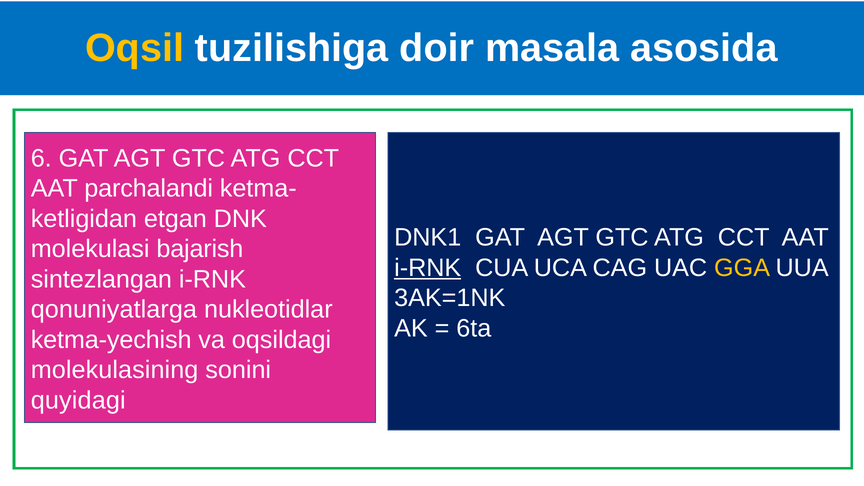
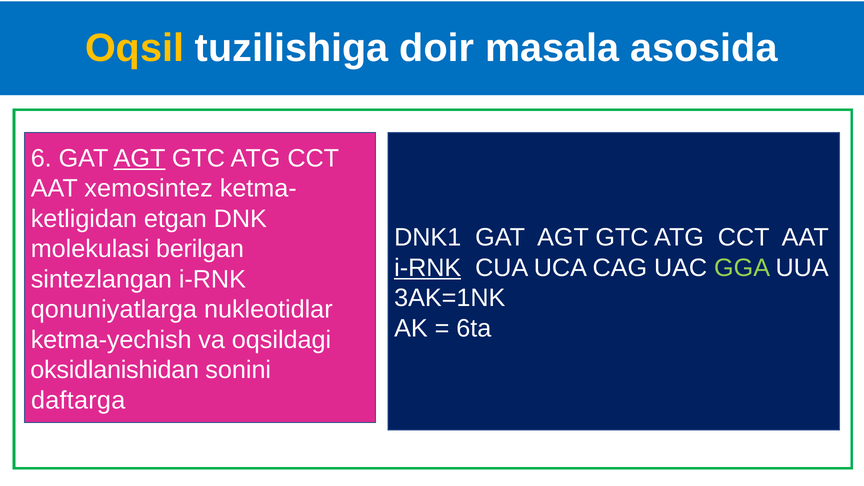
AGT at (140, 158) underline: none -> present
parchalandi: parchalandi -> xemosintez
bajarish: bajarish -> berilgan
GGA colour: yellow -> light green
molekulasining: molekulasining -> oksidlanishidan
quyidagi: quyidagi -> daftarga
